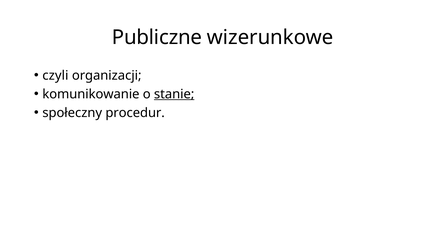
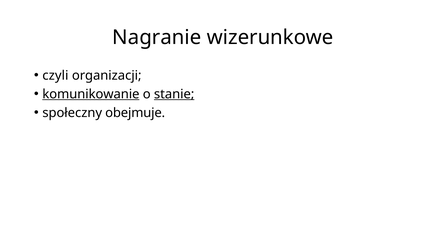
Publiczne: Publiczne -> Nagranie
komunikowanie underline: none -> present
procedur: procedur -> obejmuje
